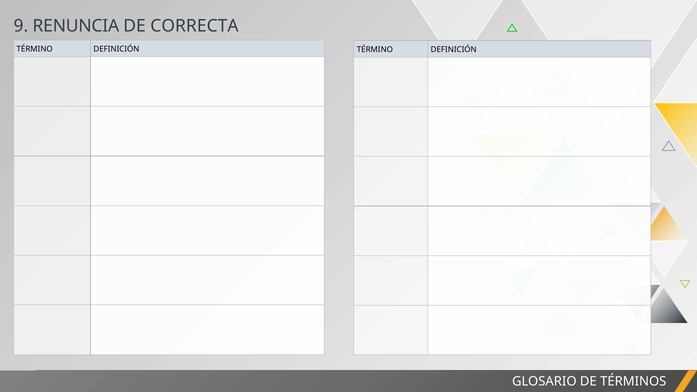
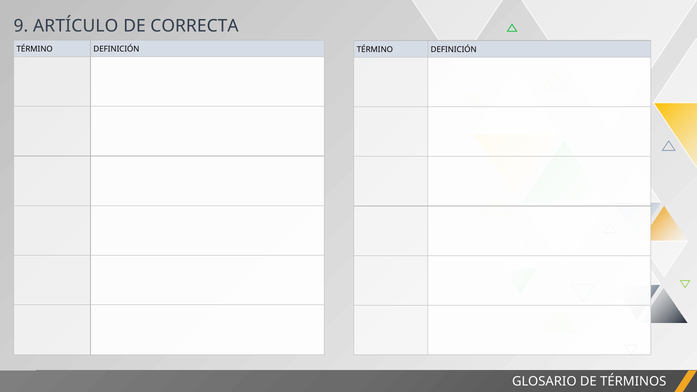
RENUNCIA: RENUNCIA -> ARTÍCULO
